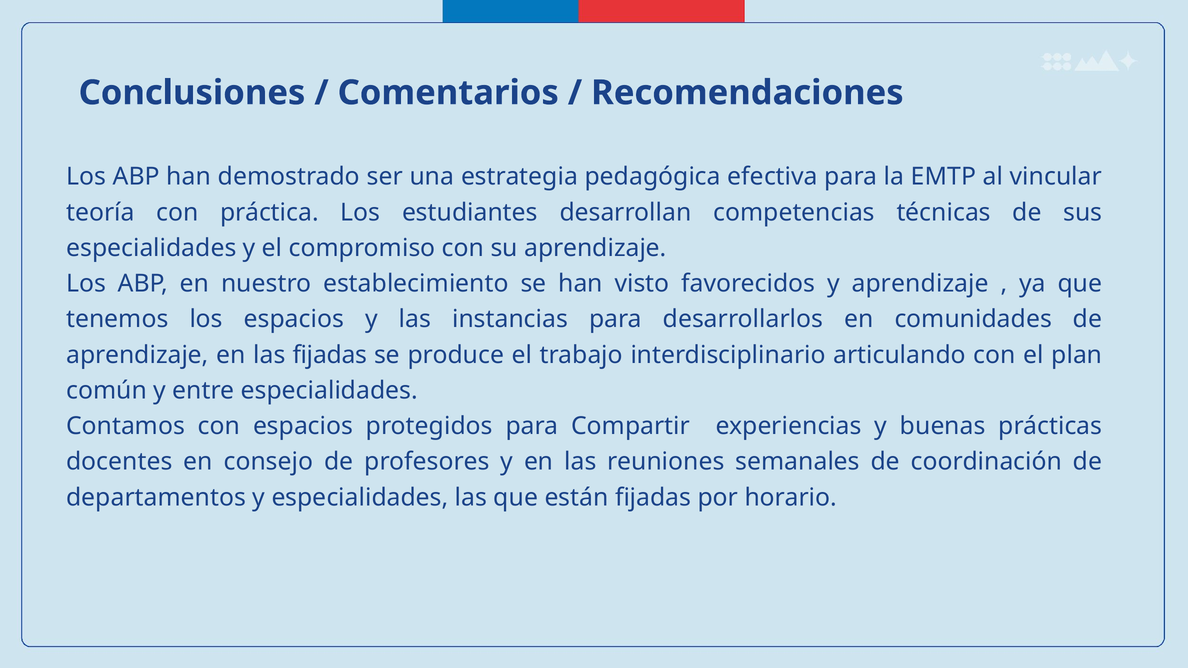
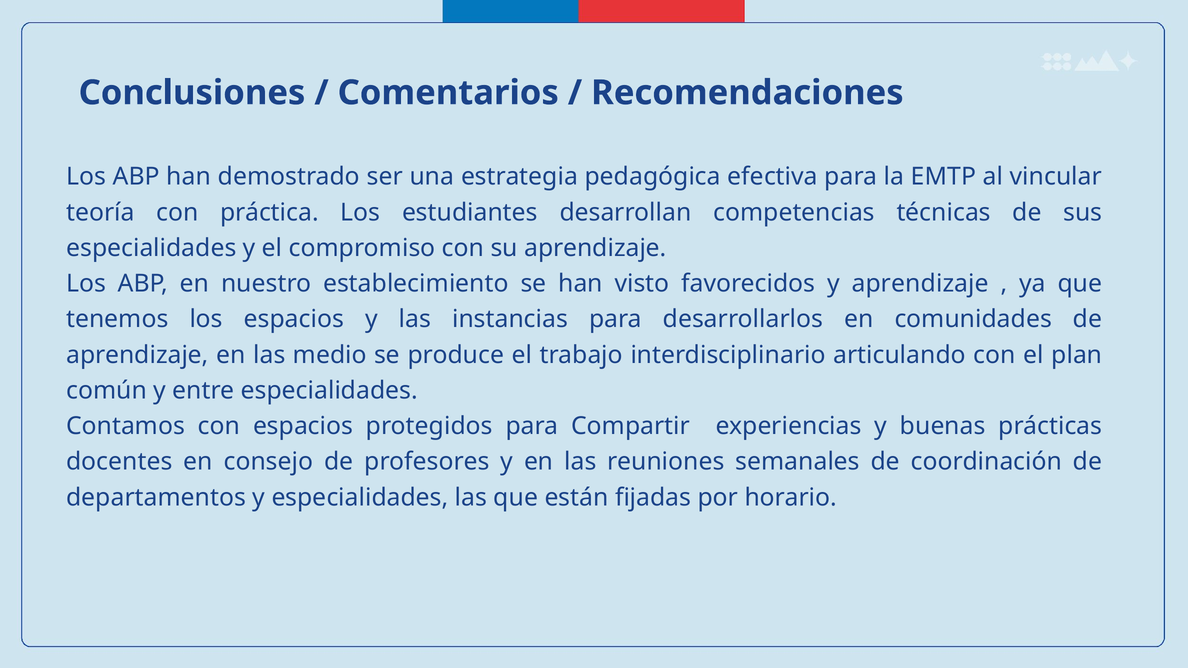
las fijadas: fijadas -> medio
